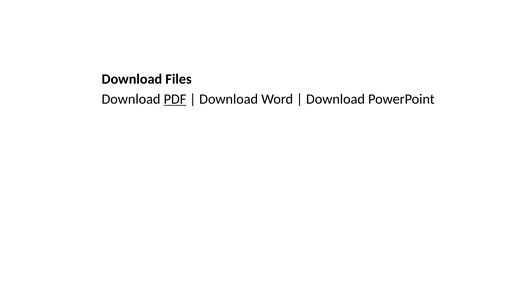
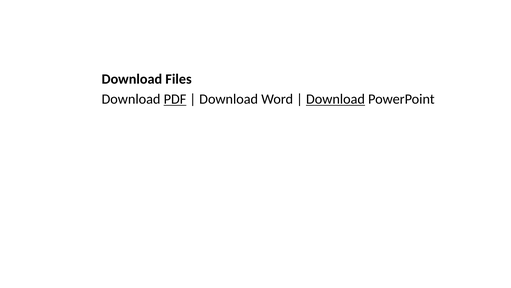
Download at (335, 99) underline: none -> present
